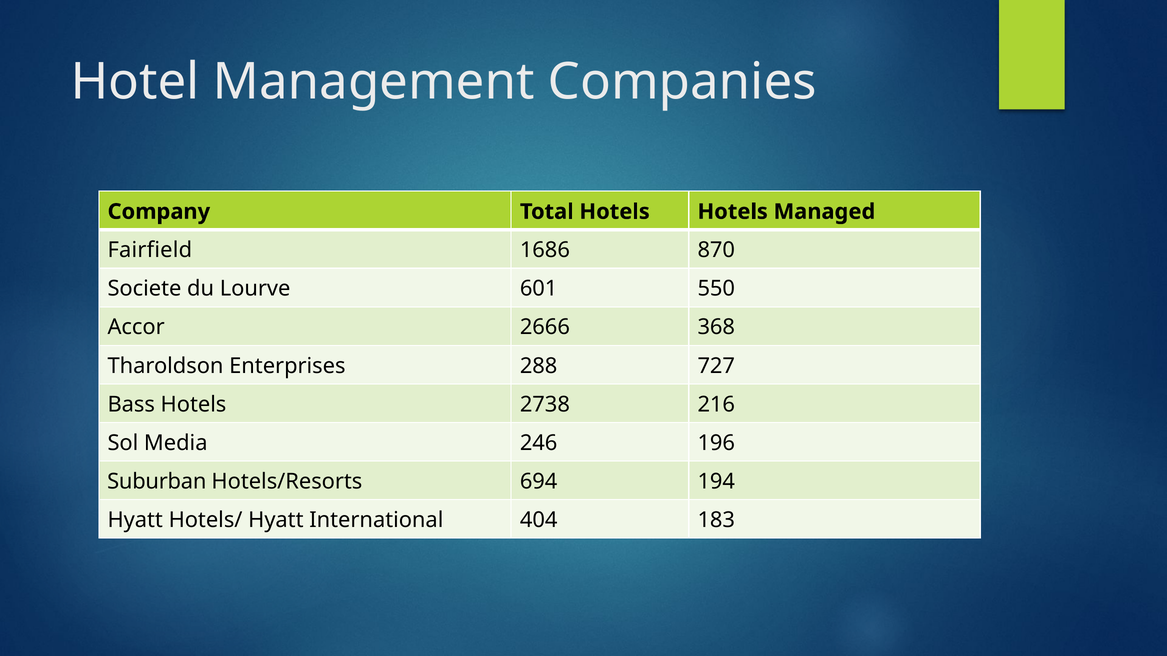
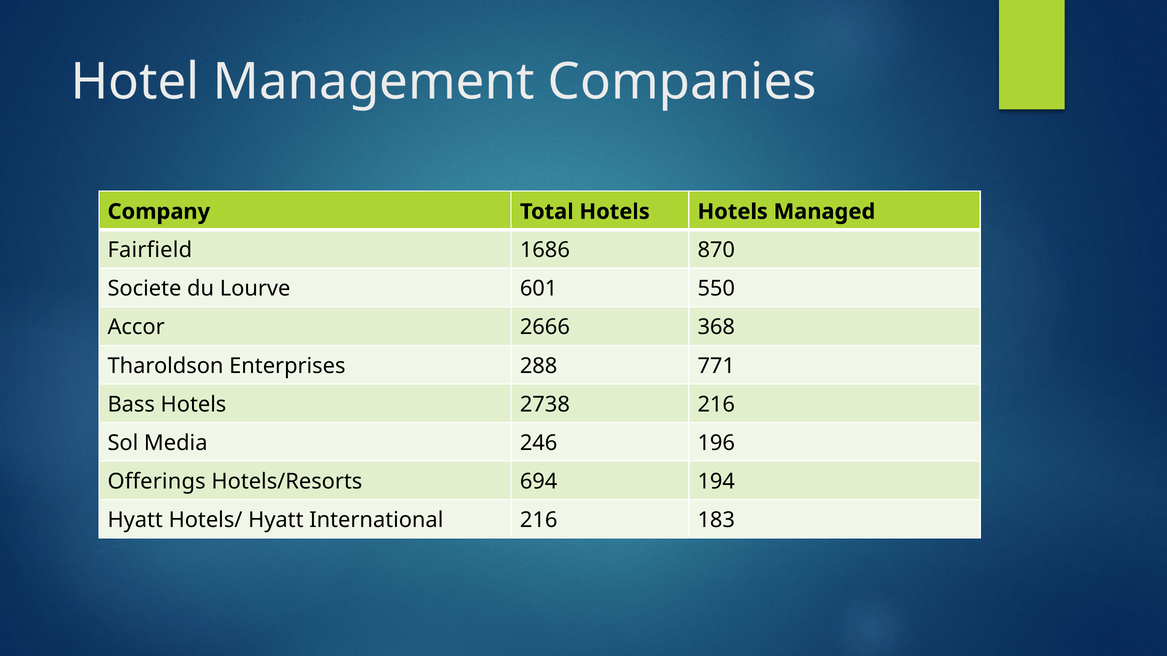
727: 727 -> 771
Suburban: Suburban -> Offerings
International 404: 404 -> 216
